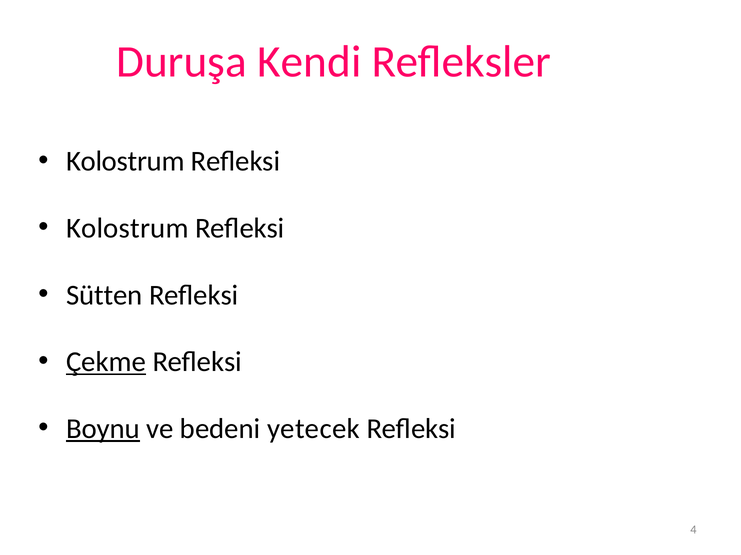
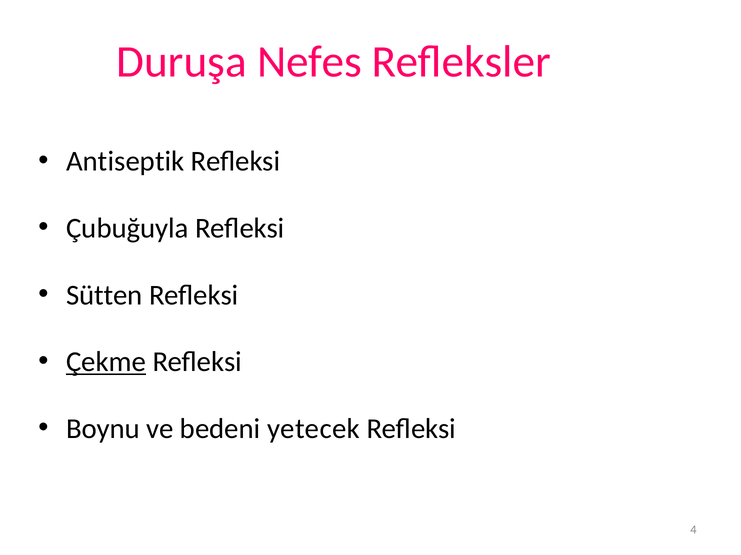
Kendi: Kendi -> Nefes
Kolostrum at (125, 162): Kolostrum -> Antiseptik
Kolostrum at (127, 229): Kolostrum -> Çubuğuyla
Boynu underline: present -> none
